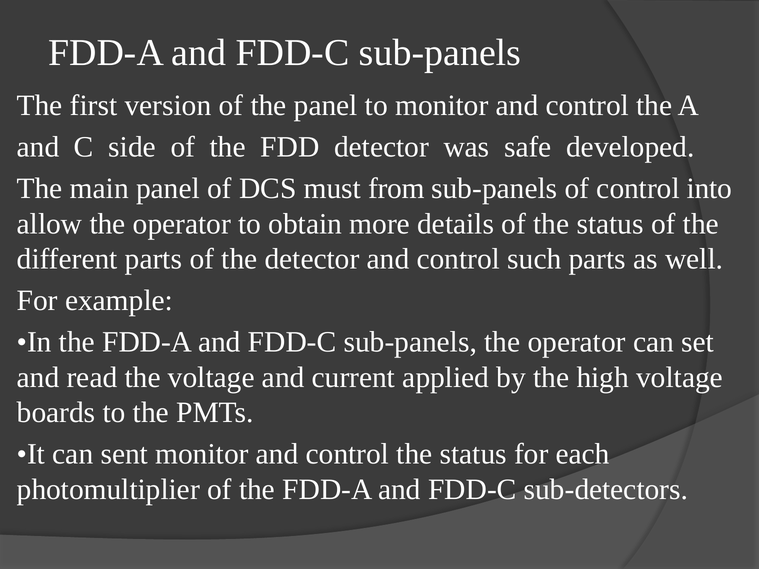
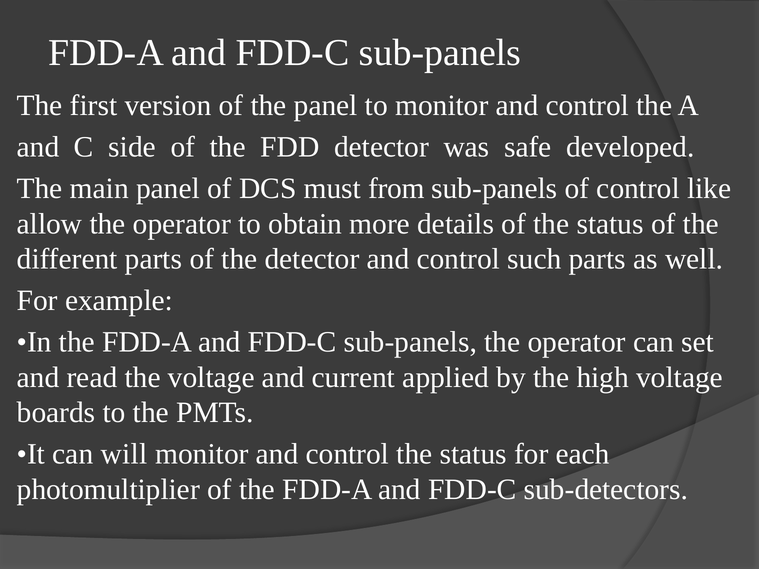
into: into -> like
sent: sent -> will
